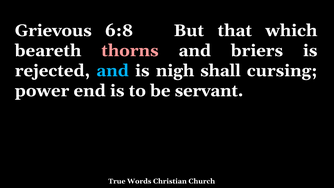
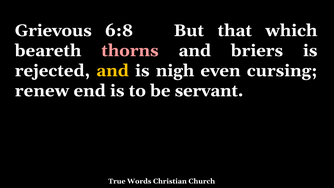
and at (113, 71) colour: light blue -> yellow
shall: shall -> even
power: power -> renew
